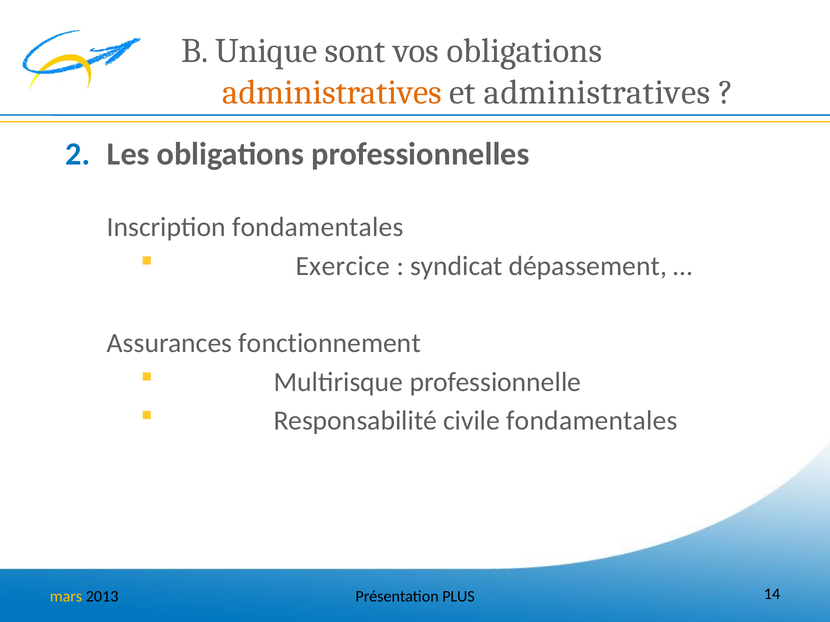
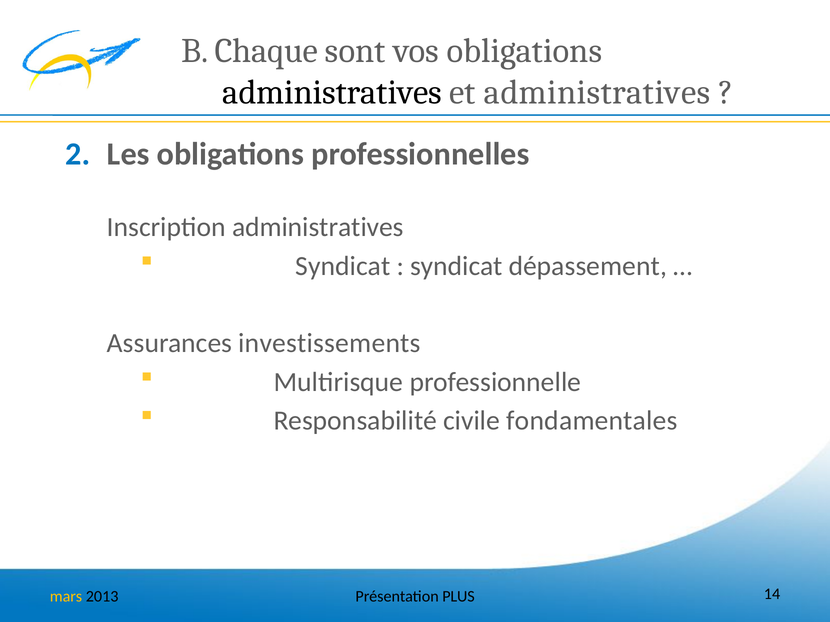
Unique: Unique -> Chaque
administratives at (332, 92) colour: orange -> black
Inscription fondamentales: fondamentales -> administratives
Exercice at (343, 266): Exercice -> Syndicat
fonctionnement: fonctionnement -> investissements
